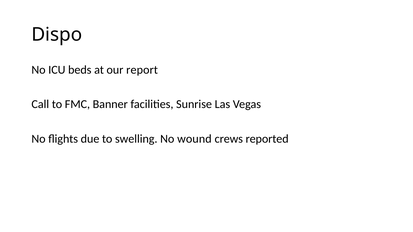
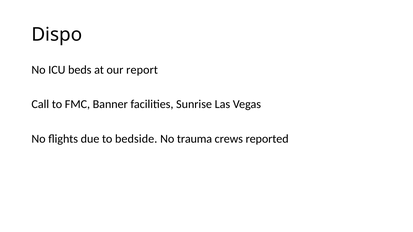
swelling: swelling -> bedside
wound: wound -> trauma
